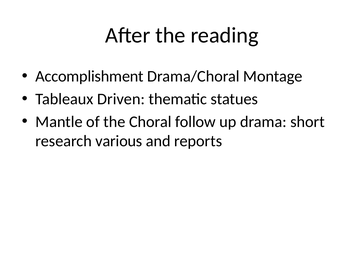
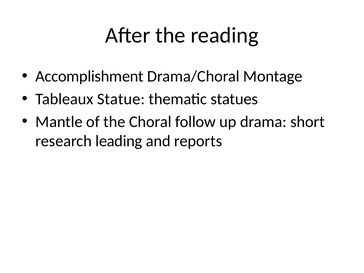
Driven: Driven -> Statue
various: various -> leading
